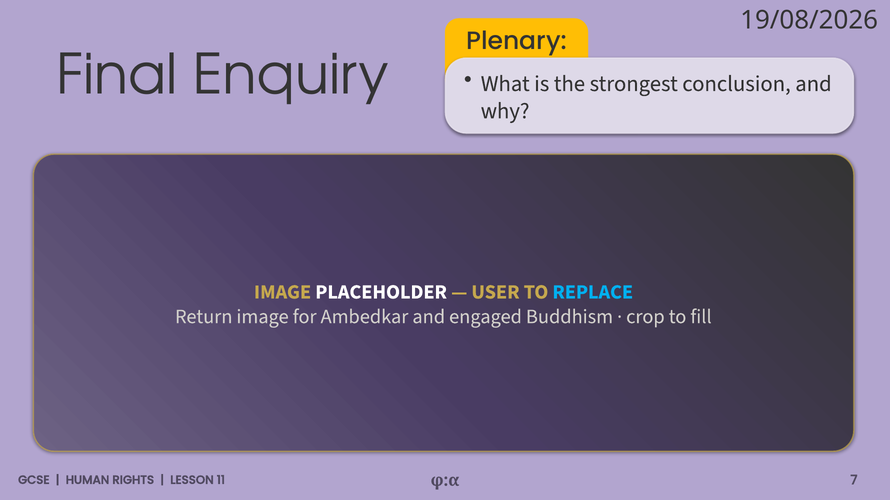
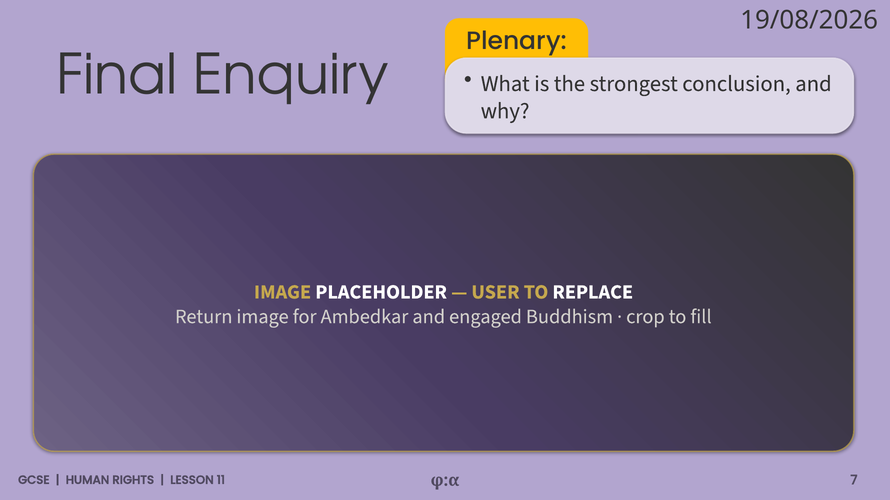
REPLACE colour: light blue -> white
